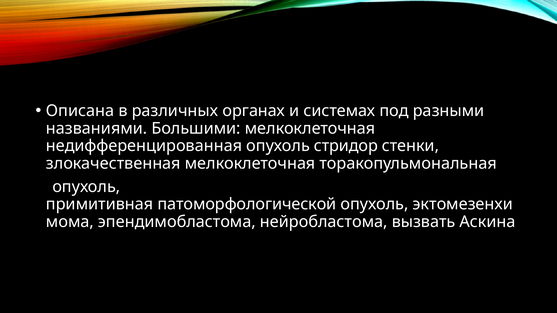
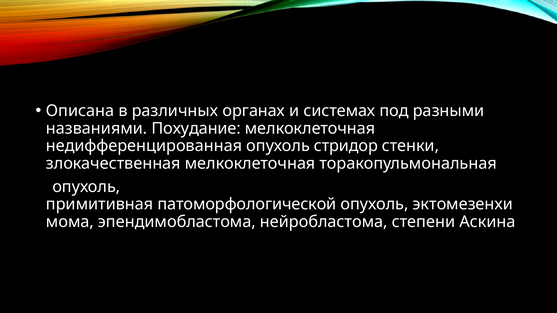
Большими: Большими -> Похудание
вызвать: вызвать -> степени
